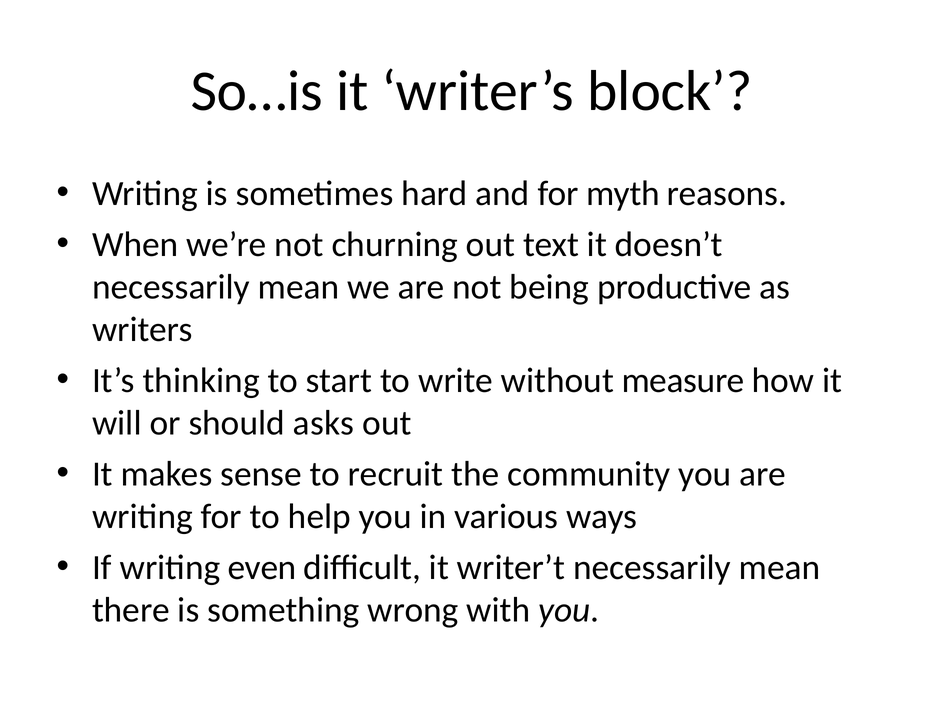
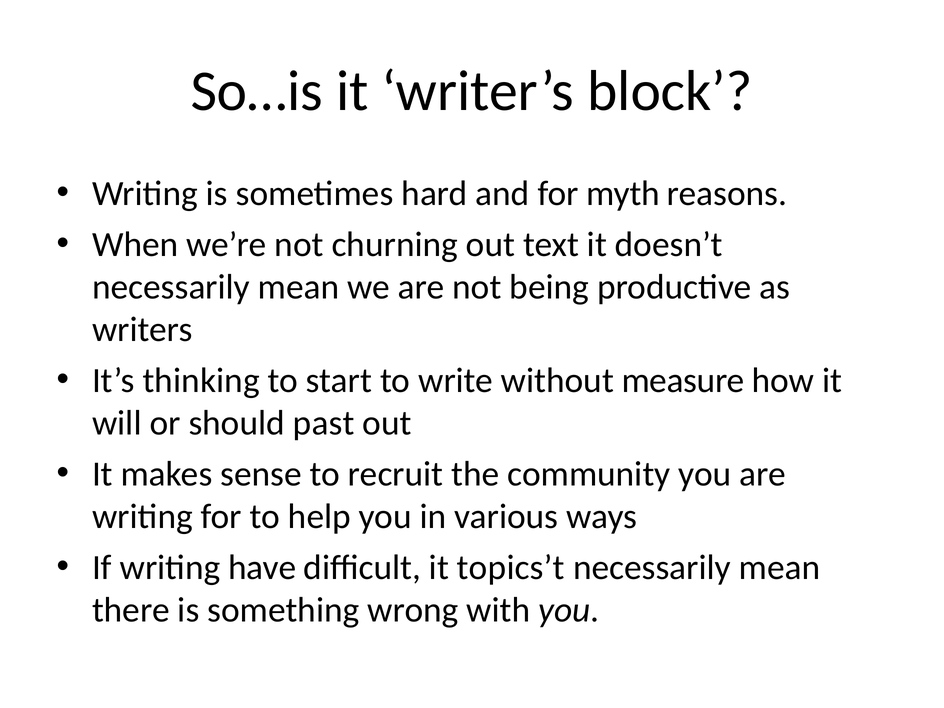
asks: asks -> past
even: even -> have
writer’t: writer’t -> topics’t
